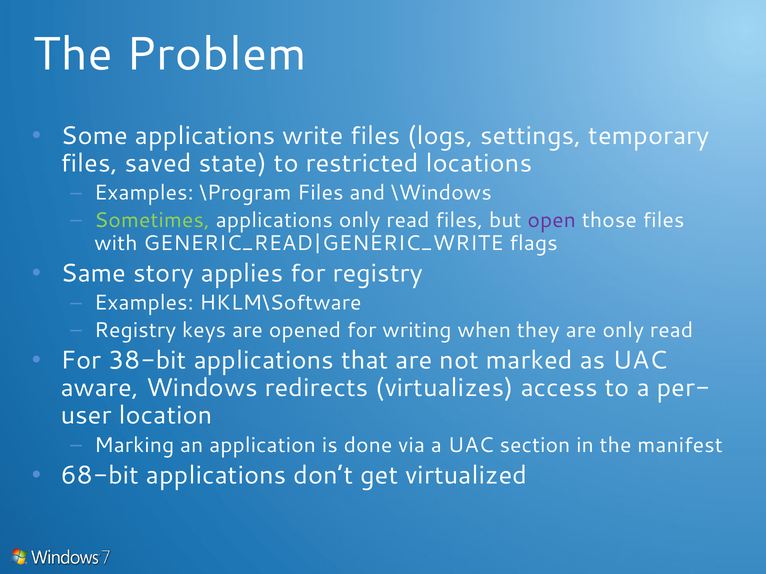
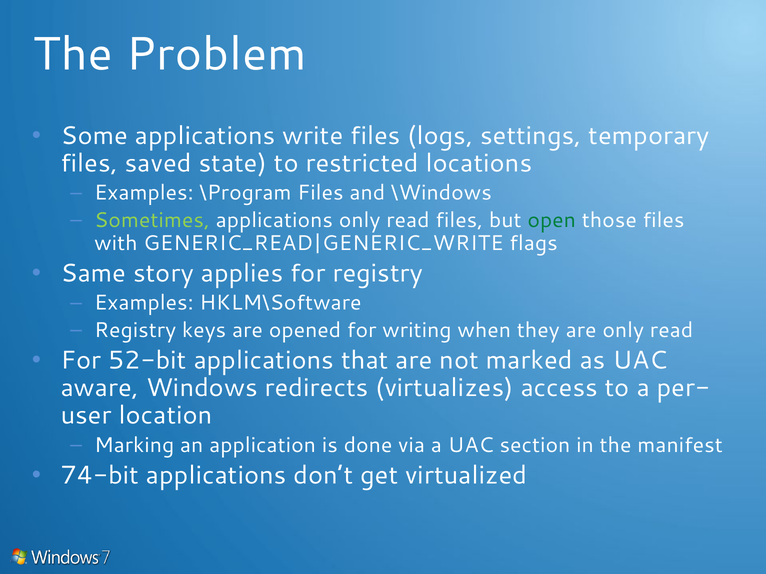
open colour: purple -> green
38-bit: 38-bit -> 52-bit
68-bit: 68-bit -> 74-bit
